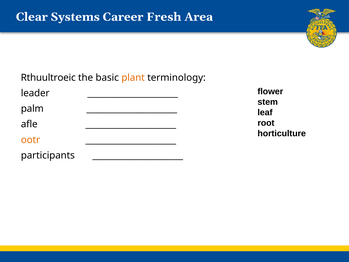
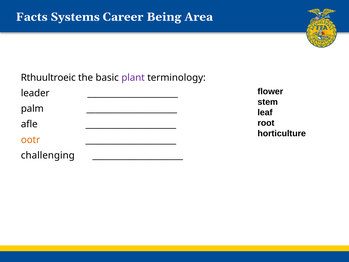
Clear: Clear -> Facts
Fresh: Fresh -> Being
plant colour: orange -> purple
participants: participants -> challenging
